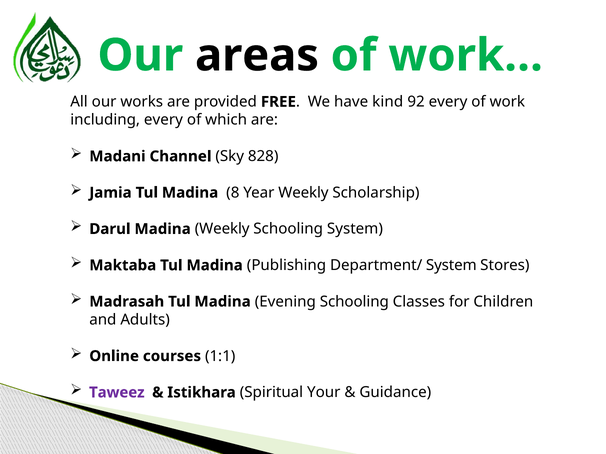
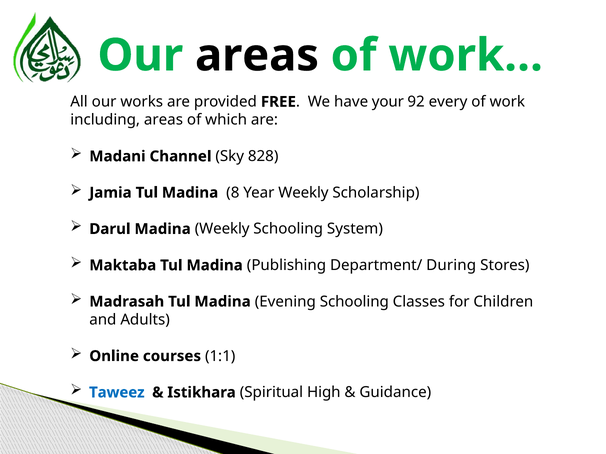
kind: kind -> your
including every: every -> areas
Department/ System: System -> During
Taweez colour: purple -> blue
Your: Your -> High
